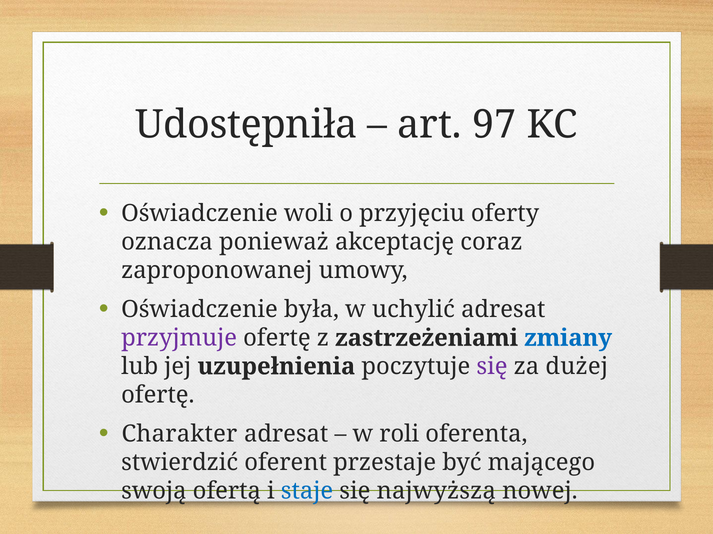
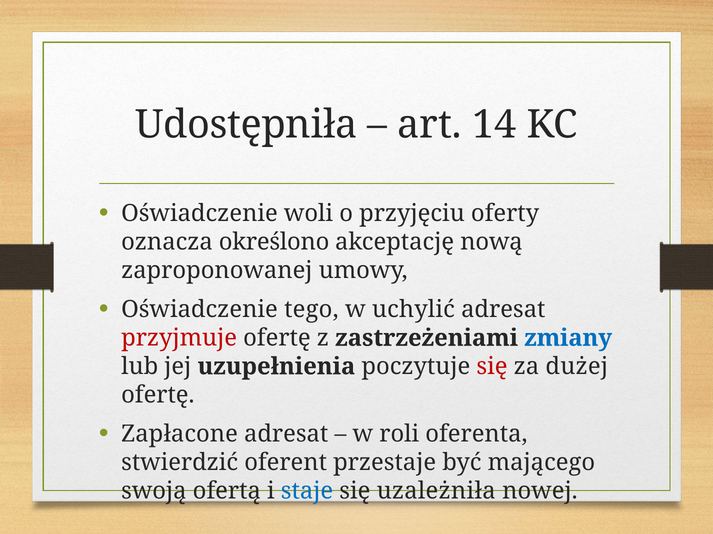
97: 97 -> 14
ponieważ: ponieważ -> określono
coraz: coraz -> nową
była: była -> tego
przyjmuje colour: purple -> red
się at (492, 367) colour: purple -> red
Charakter: Charakter -> Zapłacone
najwyższą: najwyższą -> uzależniła
